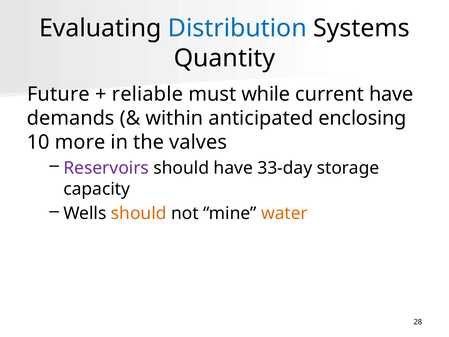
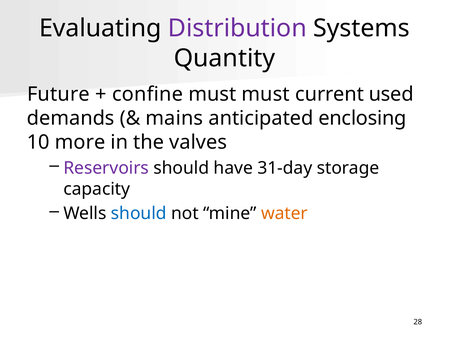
Distribution colour: blue -> purple
reliable: reliable -> confine
must while: while -> must
current have: have -> used
within: within -> mains
33-day: 33-day -> 31-day
should at (139, 213) colour: orange -> blue
